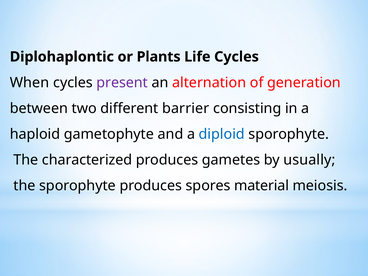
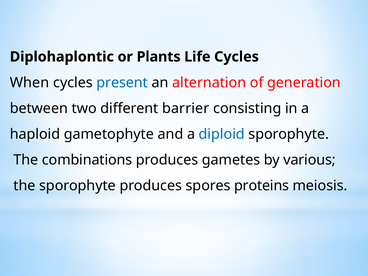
present colour: purple -> blue
characterized: characterized -> combinations
usually: usually -> various
material: material -> proteins
